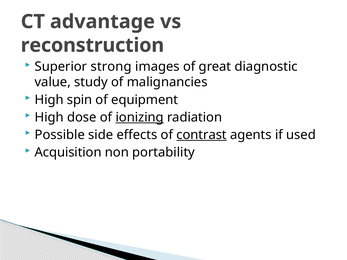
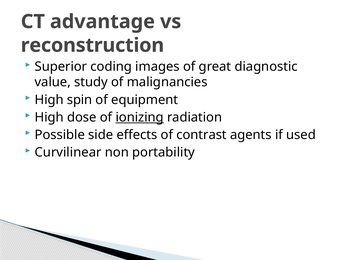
strong: strong -> coding
contrast underline: present -> none
Acquisition: Acquisition -> Curvilinear
